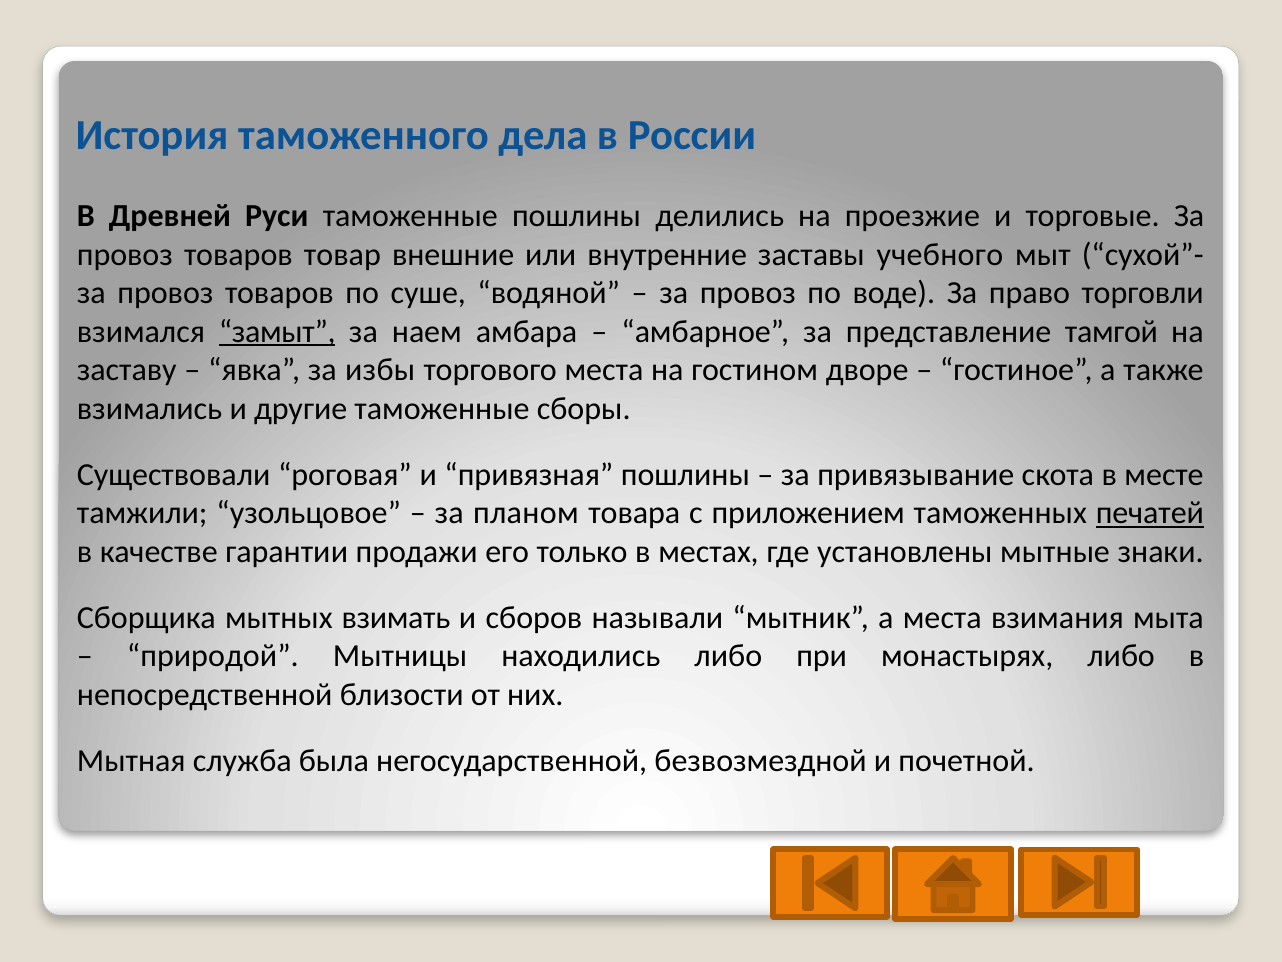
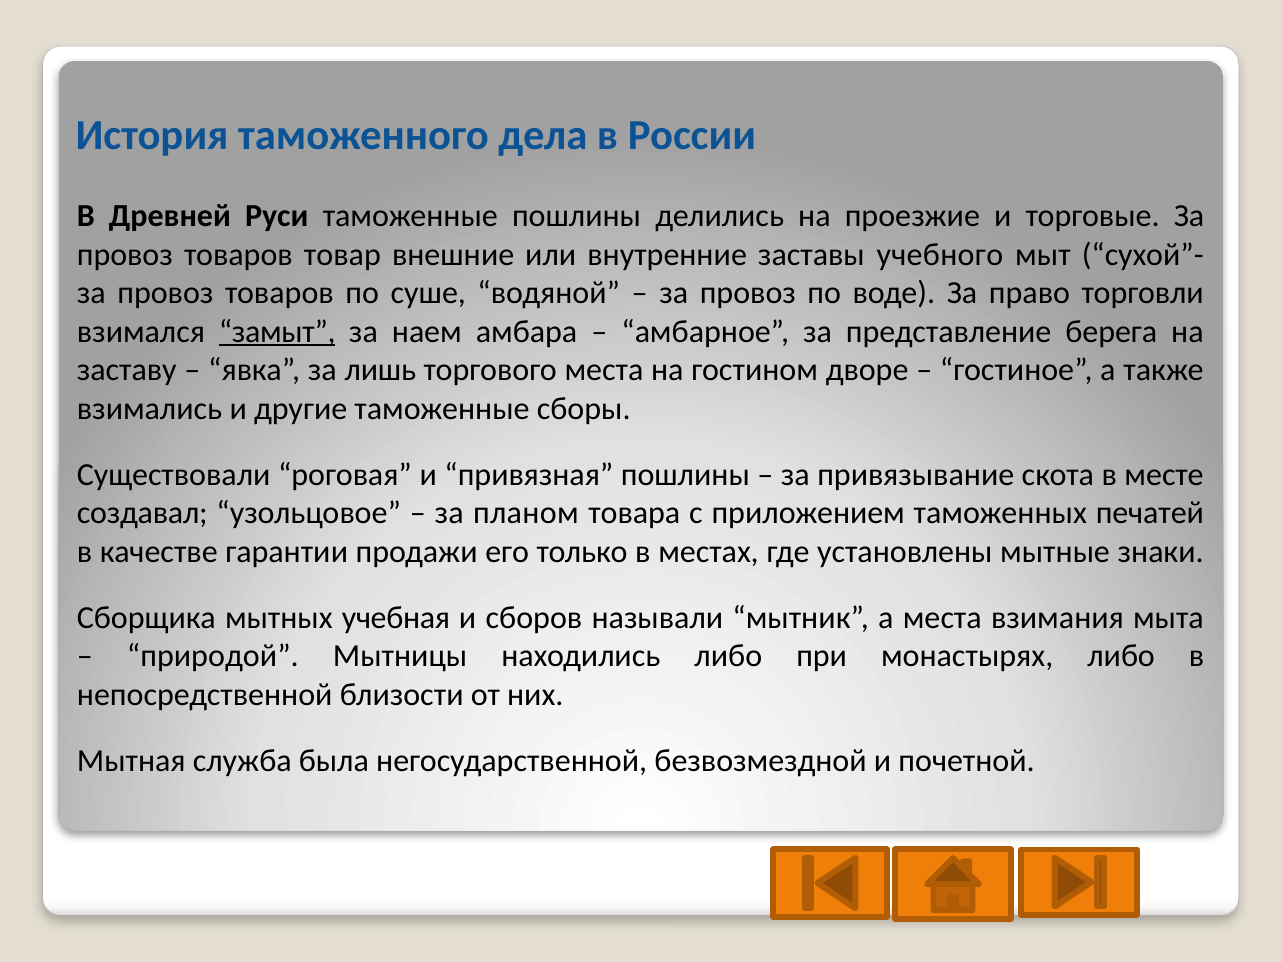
тамгой: тамгой -> берега
избы: избы -> лишь
тамжили: тамжили -> создавал
печатей underline: present -> none
взимать: взимать -> учебная
